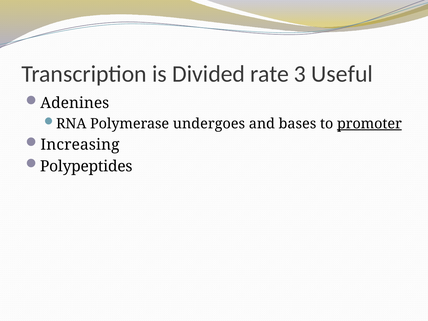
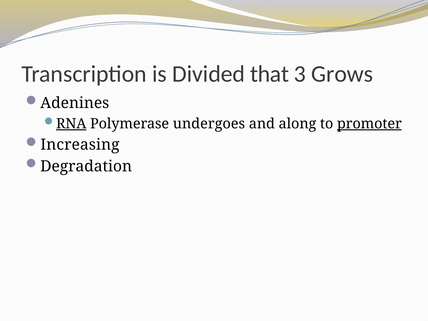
rate: rate -> that
Useful: Useful -> Grows
RNA underline: none -> present
bases: bases -> along
Polypeptides: Polypeptides -> Degradation
